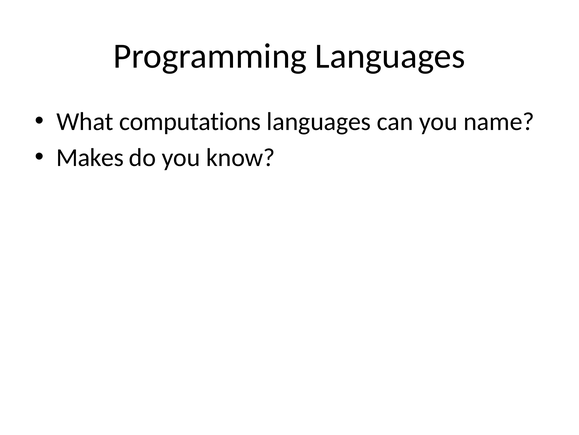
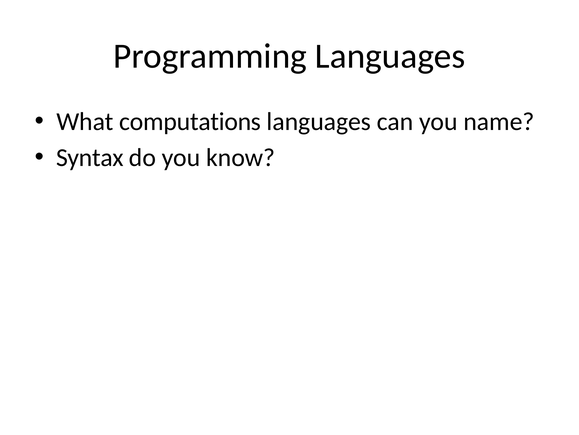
Makes: Makes -> Syntax
